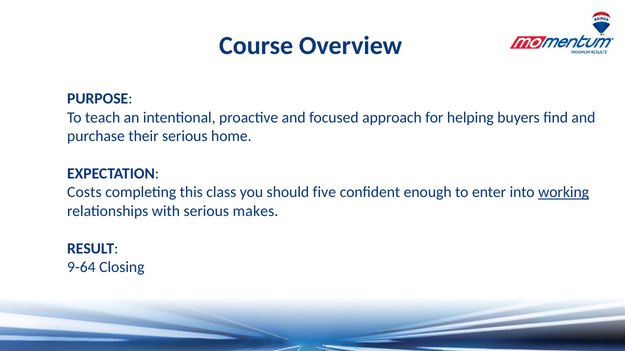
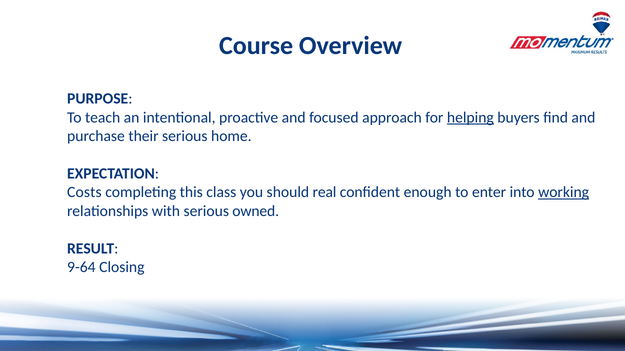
helping underline: none -> present
five: five -> real
makes: makes -> owned
